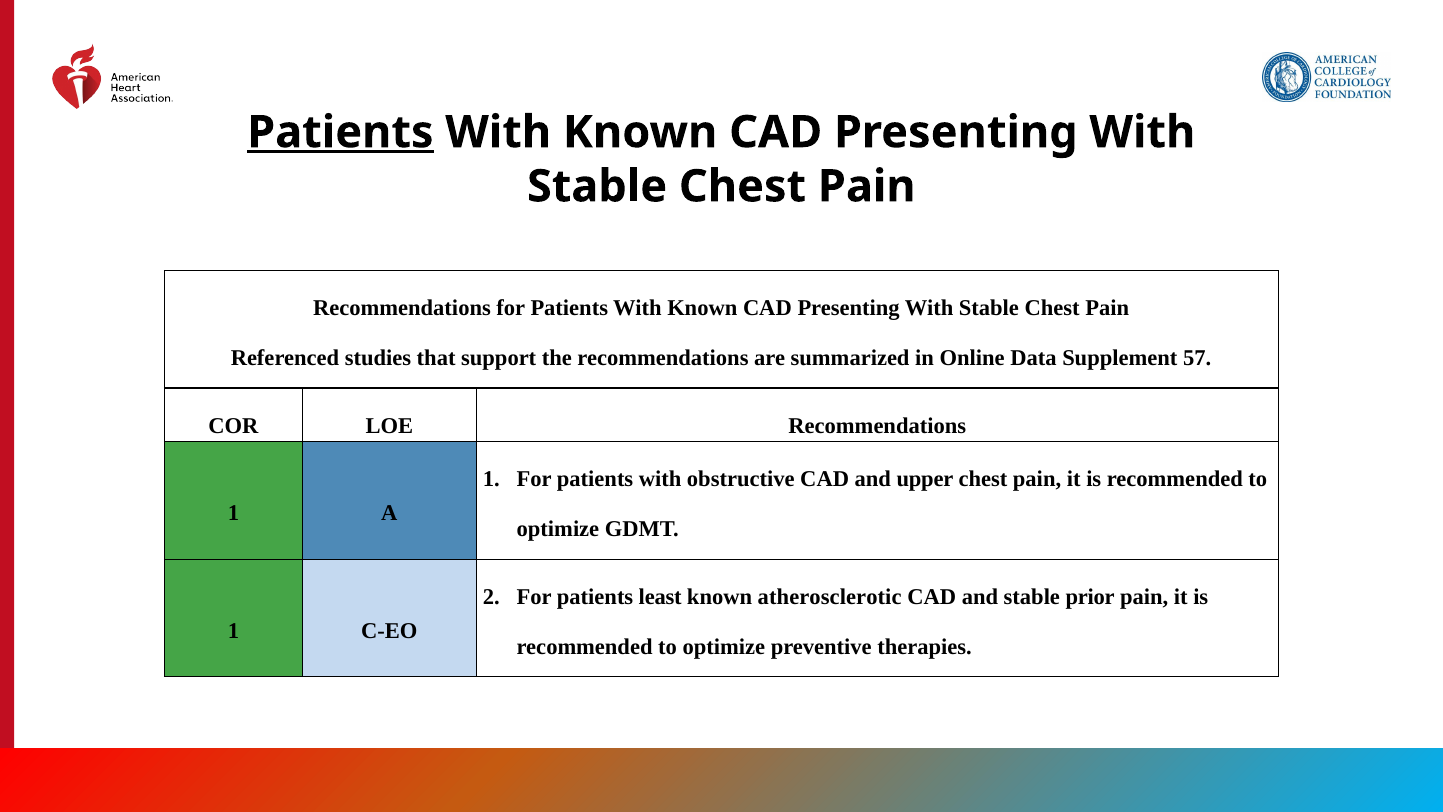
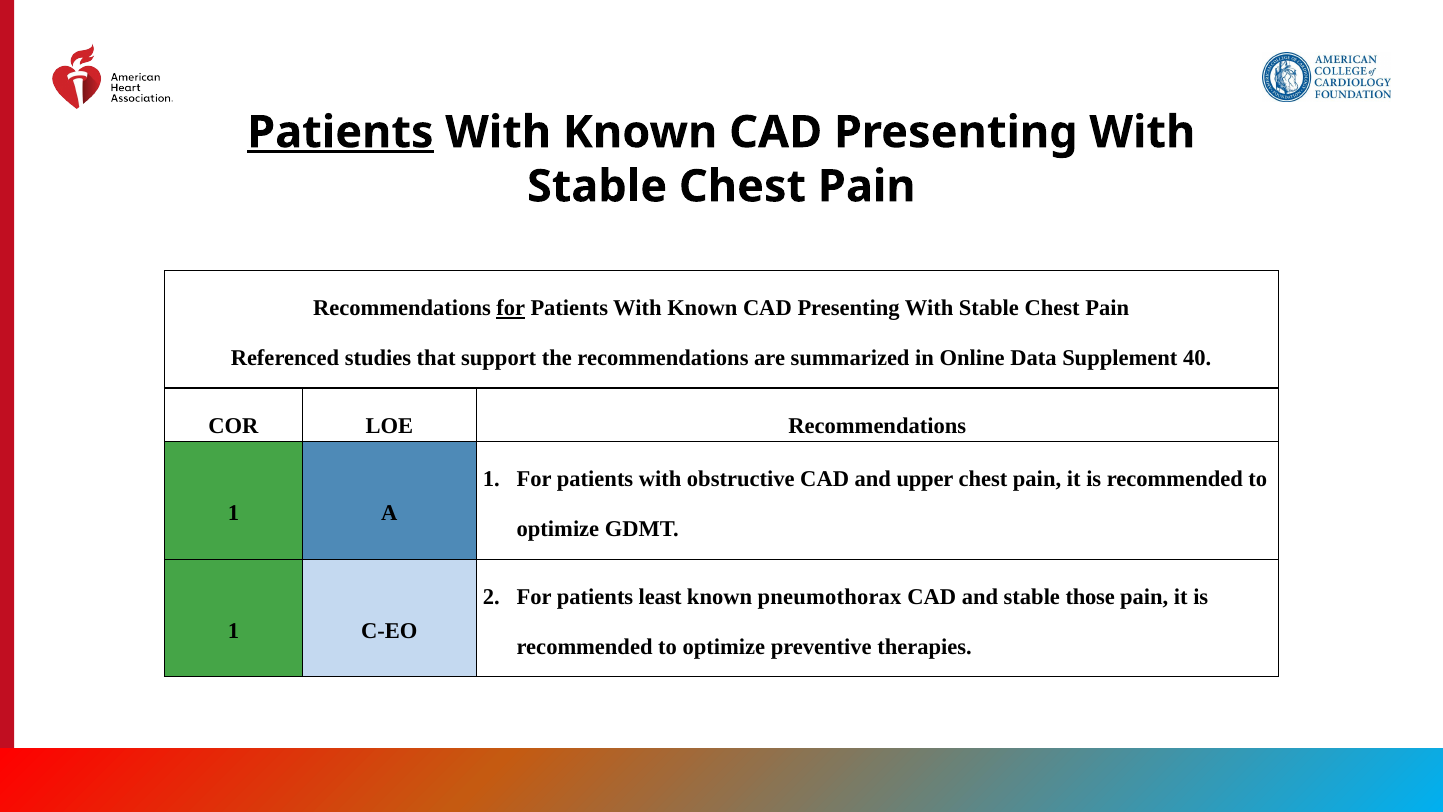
for at (511, 308) underline: none -> present
57: 57 -> 40
atherosclerotic: atherosclerotic -> pneumothorax
prior: prior -> those
